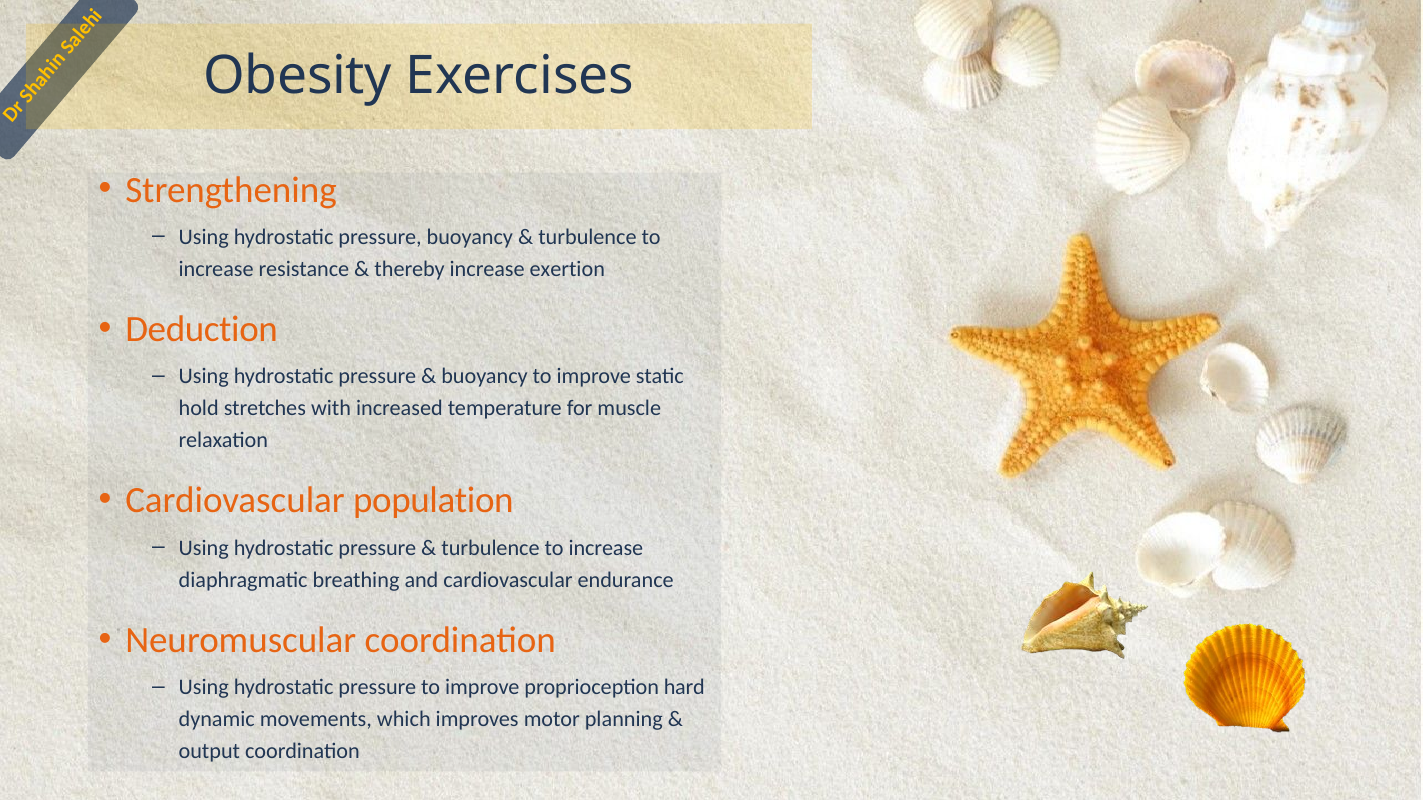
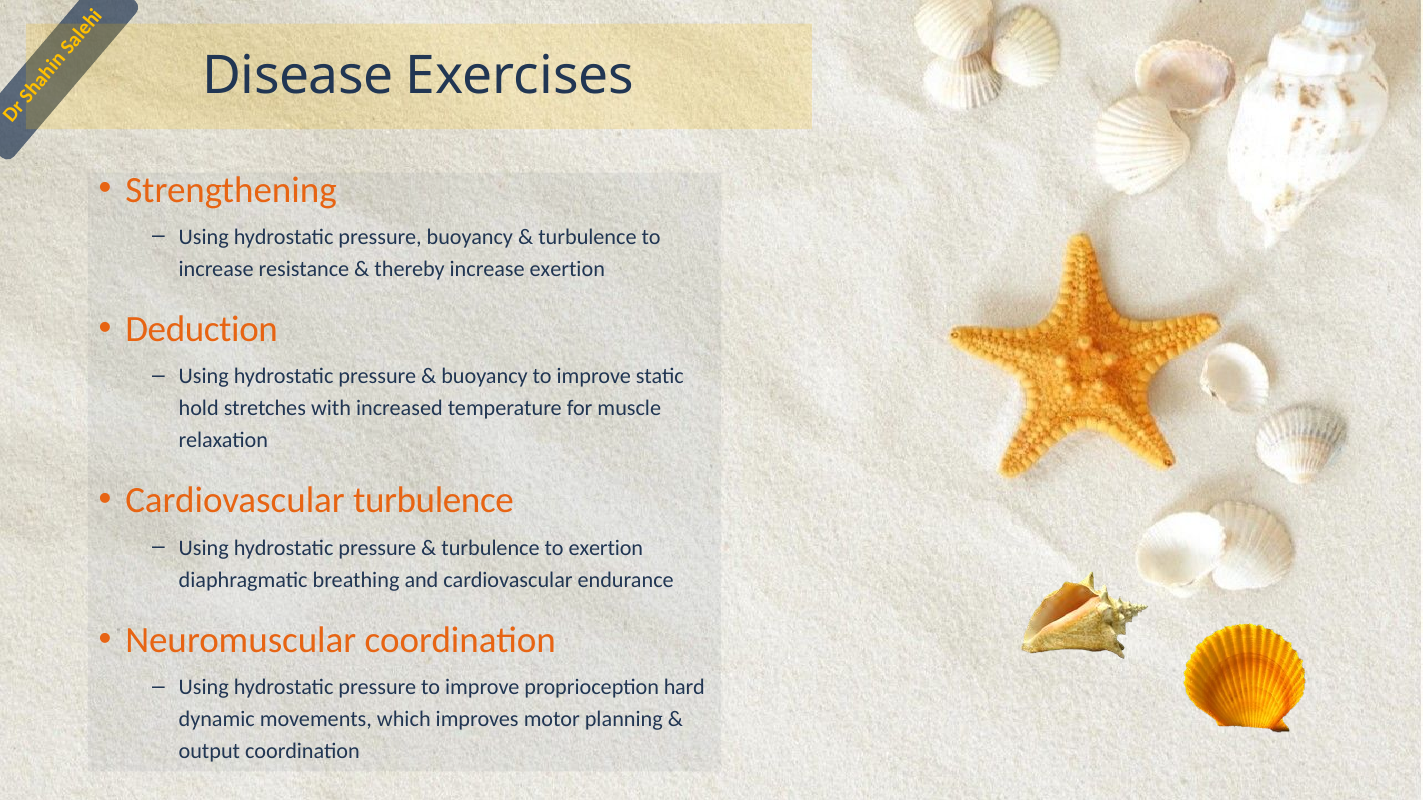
Obesity: Obesity -> Disease
Cardiovascular population: population -> turbulence
increase at (606, 548): increase -> exertion
